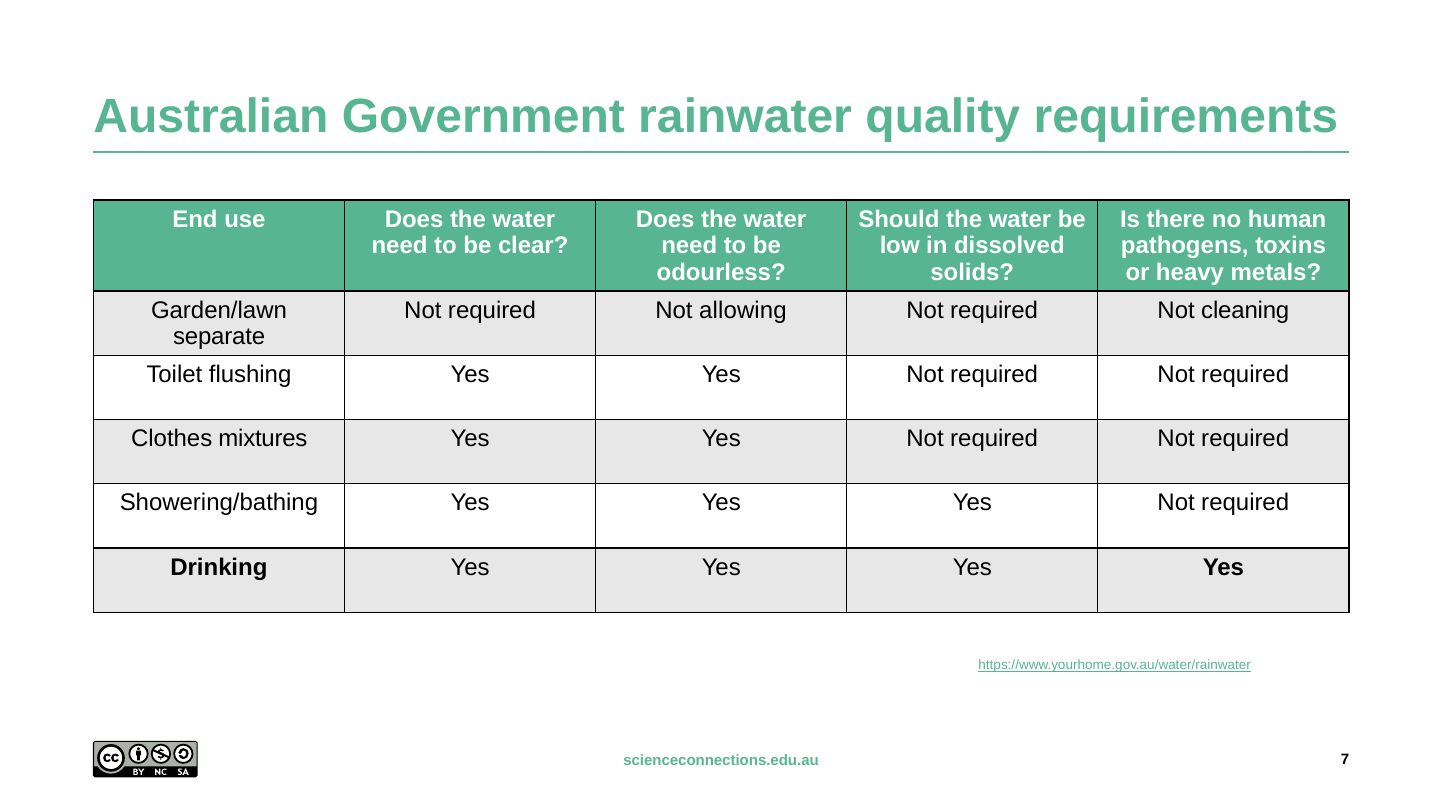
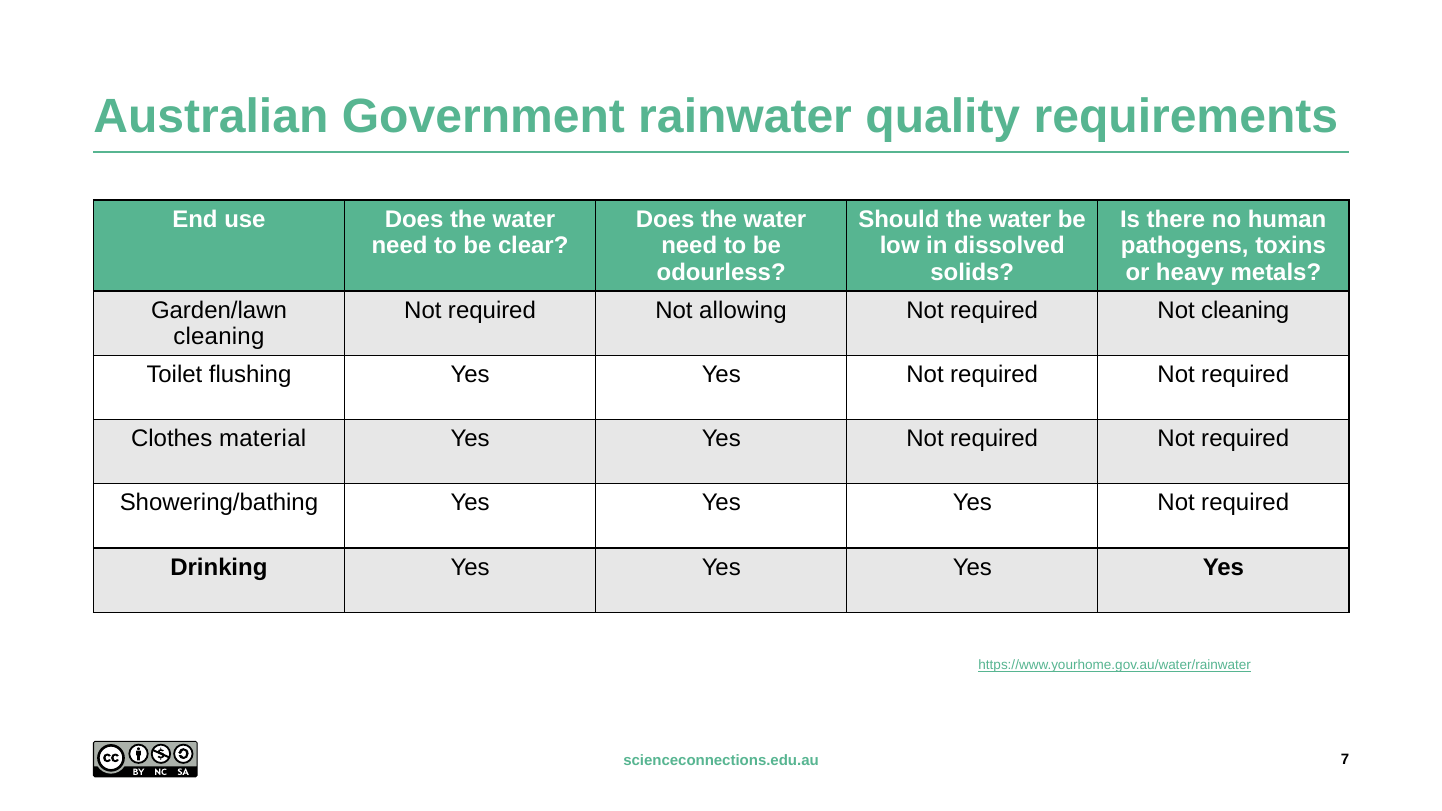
separate at (219, 337): separate -> cleaning
mixtures: mixtures -> material
